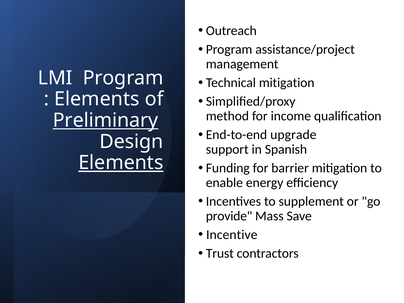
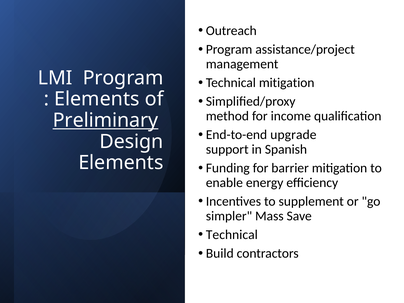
Elements at (121, 163) underline: present -> none
provide: provide -> simpler
Incentive at (232, 235): Incentive -> Technical
Trust: Trust -> Build
